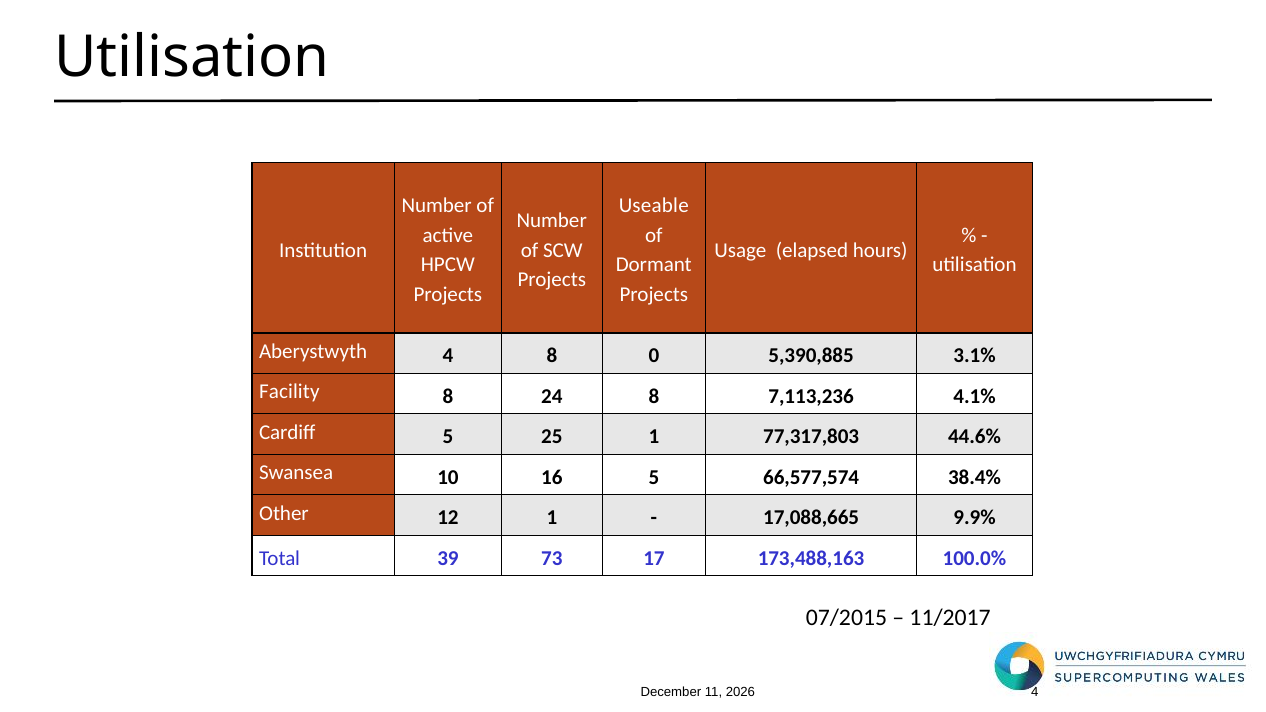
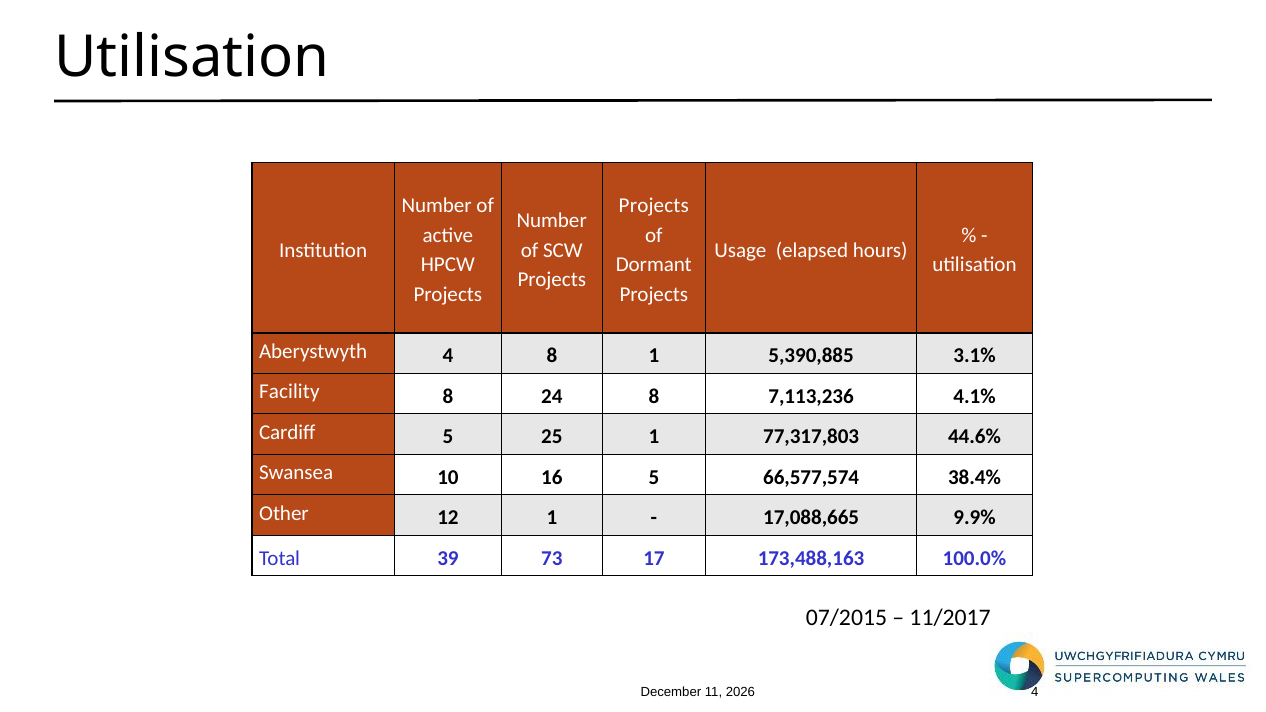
Useable at (654, 206): Useable -> Projects
8 0: 0 -> 1
